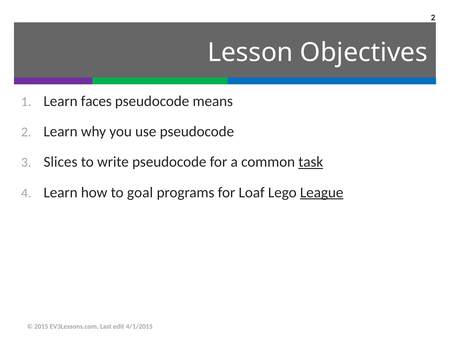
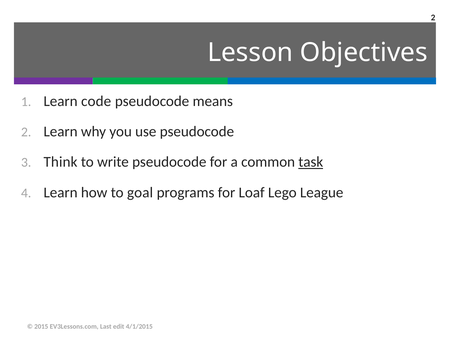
faces: faces -> code
Slices: Slices -> Think
League underline: present -> none
